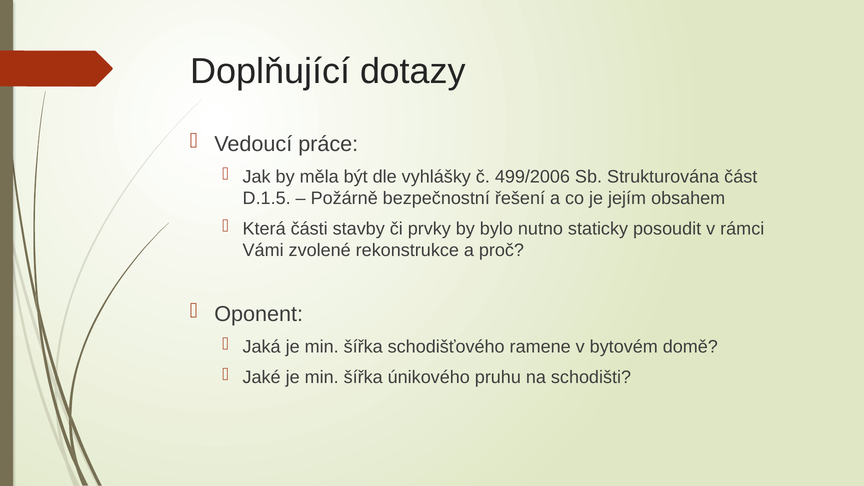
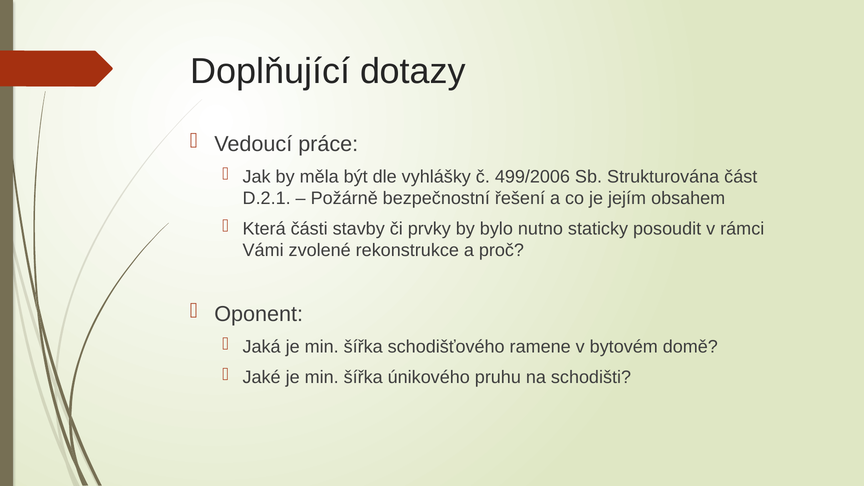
D.1.5: D.1.5 -> D.2.1
